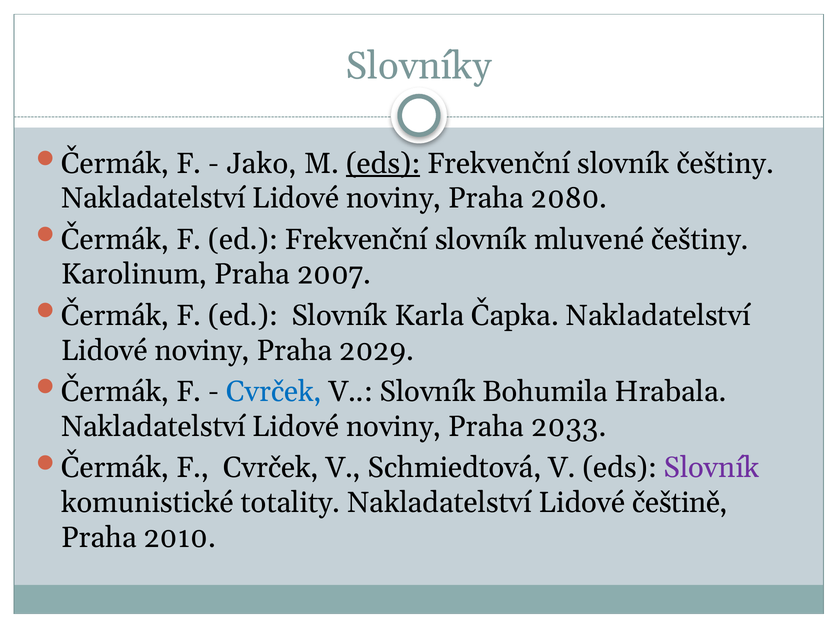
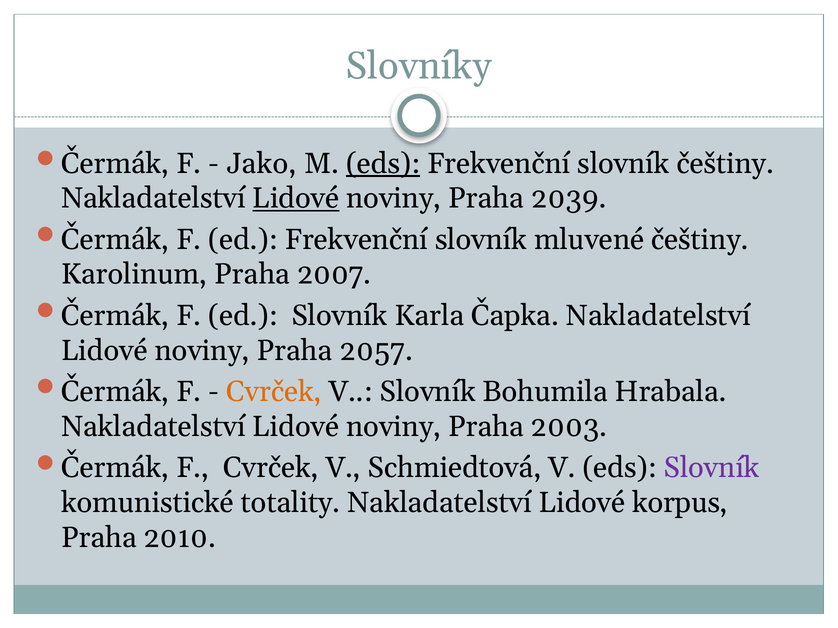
Lidové at (296, 198) underline: none -> present
2080: 2080 -> 2039
2029: 2029 -> 2057
Cvrček at (274, 392) colour: blue -> orange
2033: 2033 -> 2003
češtině: češtině -> korpus
